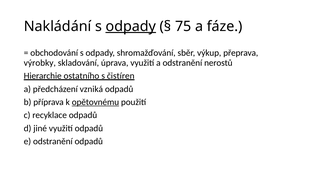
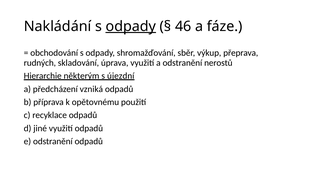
75: 75 -> 46
výrobky: výrobky -> rudných
ostatního: ostatního -> některým
čistíren: čistíren -> újezdní
opětovnému underline: present -> none
